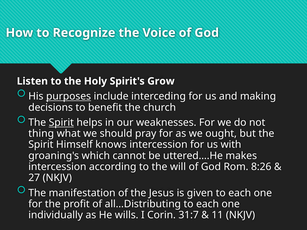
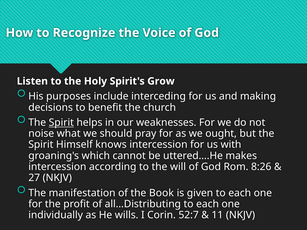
purposes underline: present -> none
thing: thing -> noise
Jesus: Jesus -> Book
31:7: 31:7 -> 52:7
